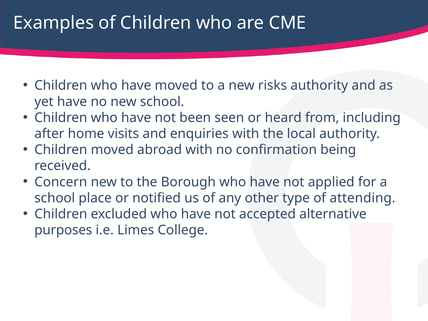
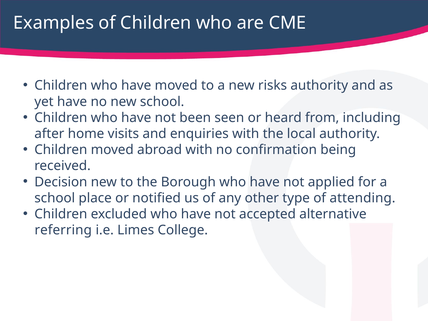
Concern: Concern -> Decision
purposes: purposes -> referring
